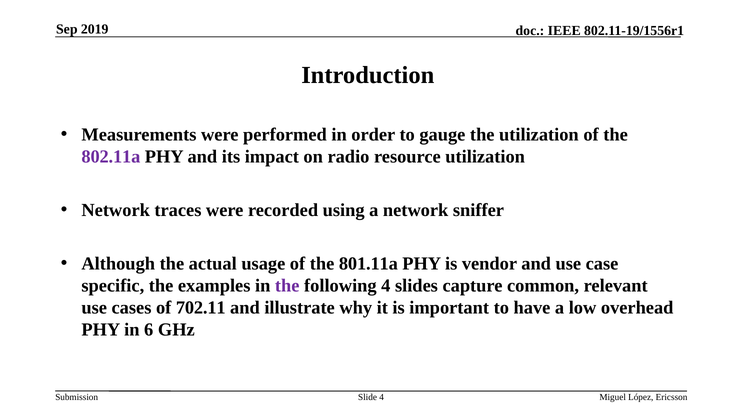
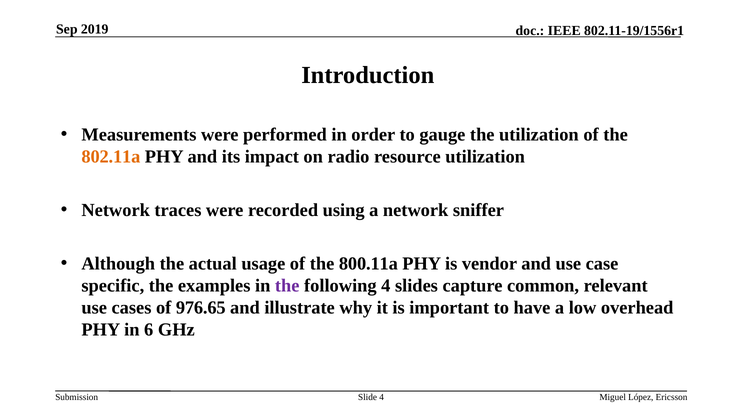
802.11a colour: purple -> orange
801.11a: 801.11a -> 800.11a
702.11: 702.11 -> 976.65
